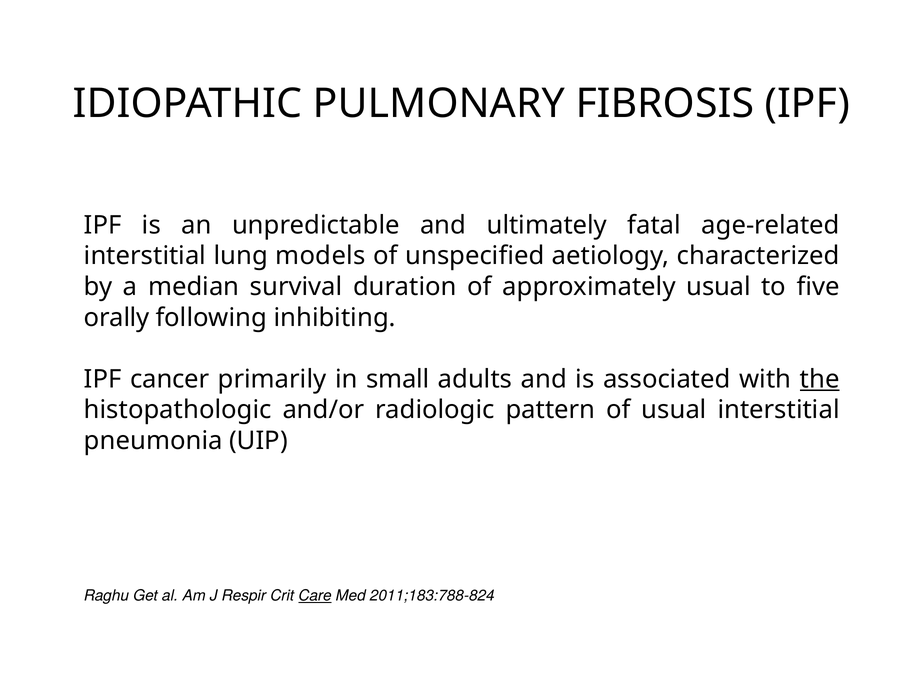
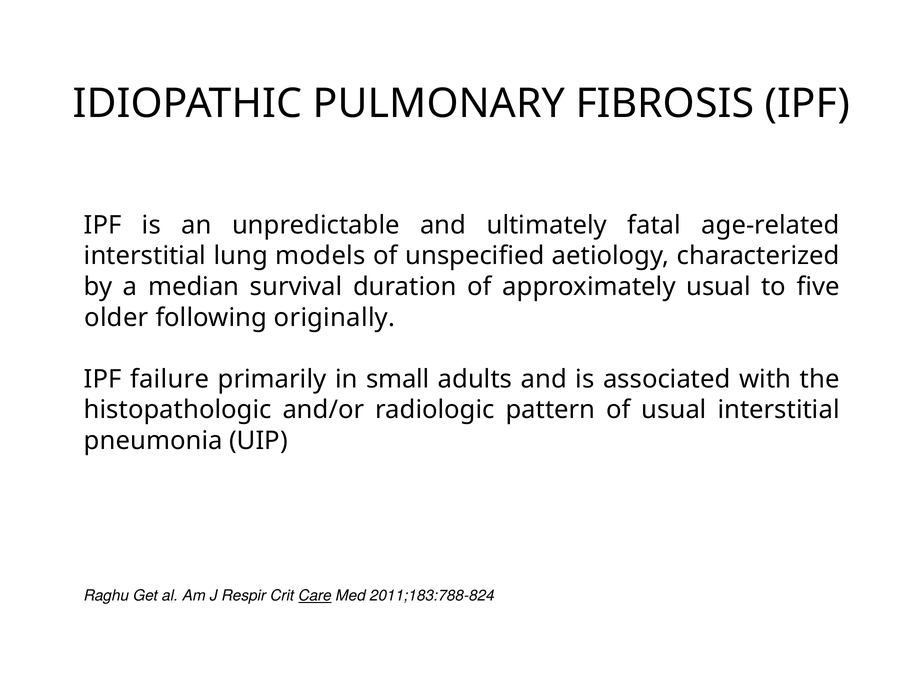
orally: orally -> older
inhibiting: inhibiting -> originally
cancer: cancer -> failure
the underline: present -> none
